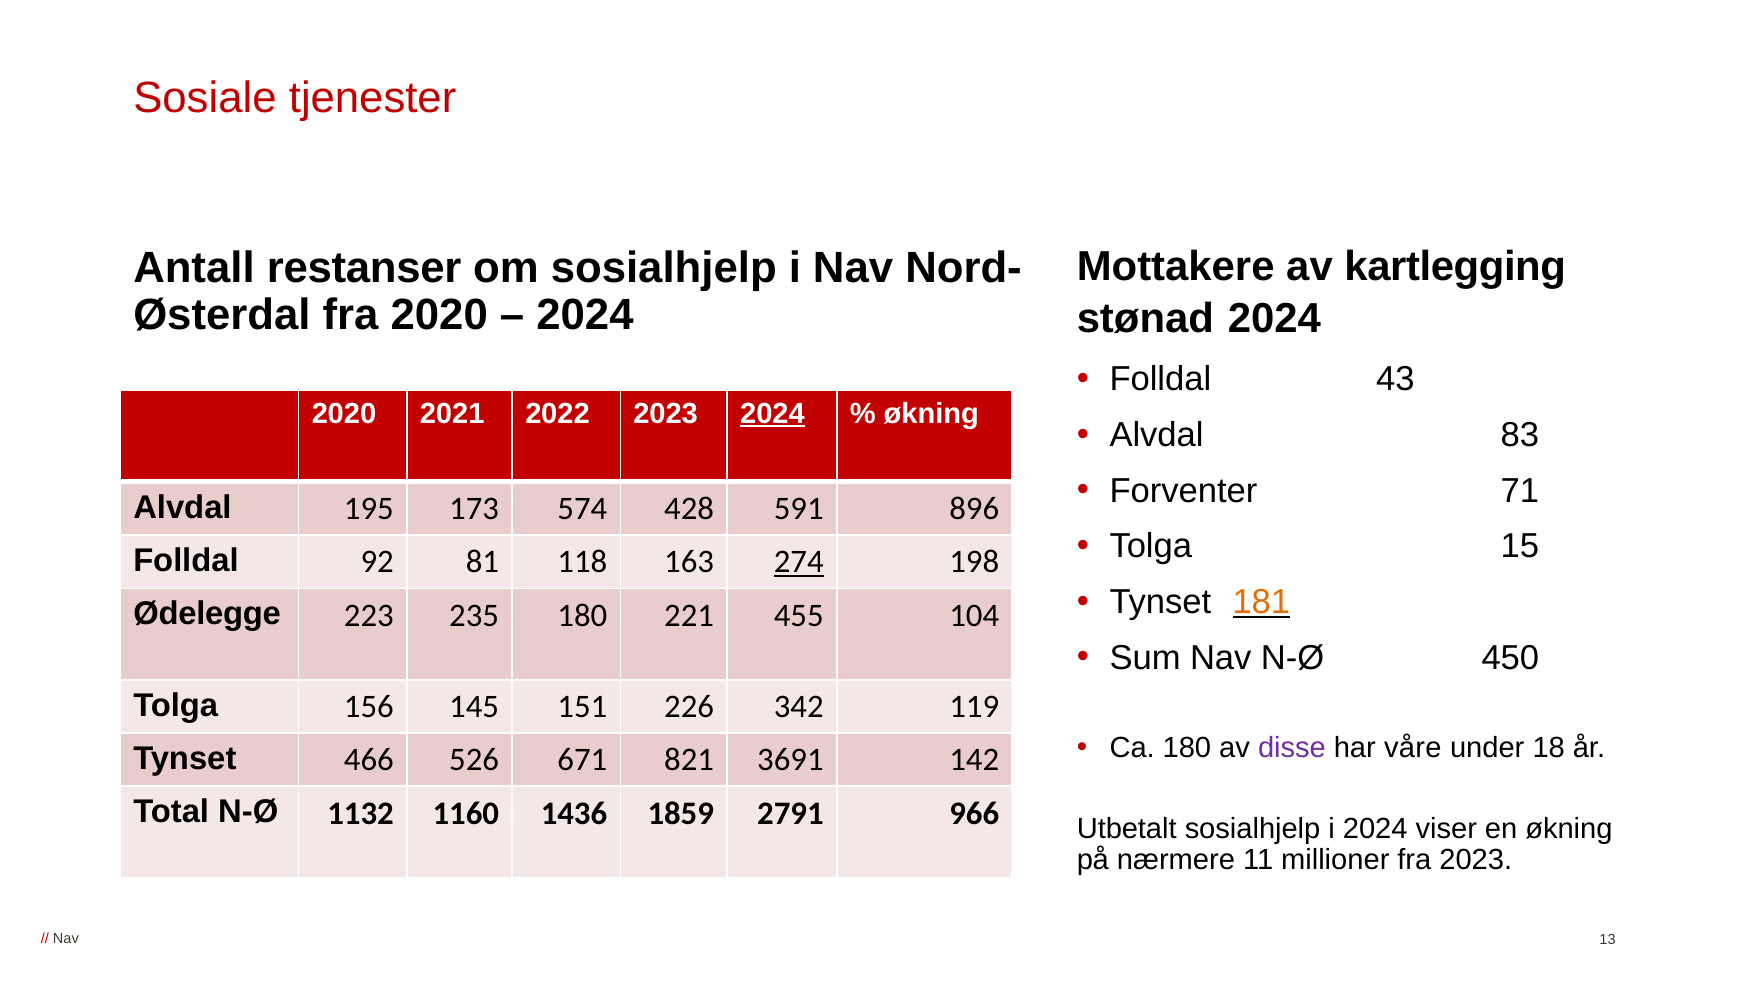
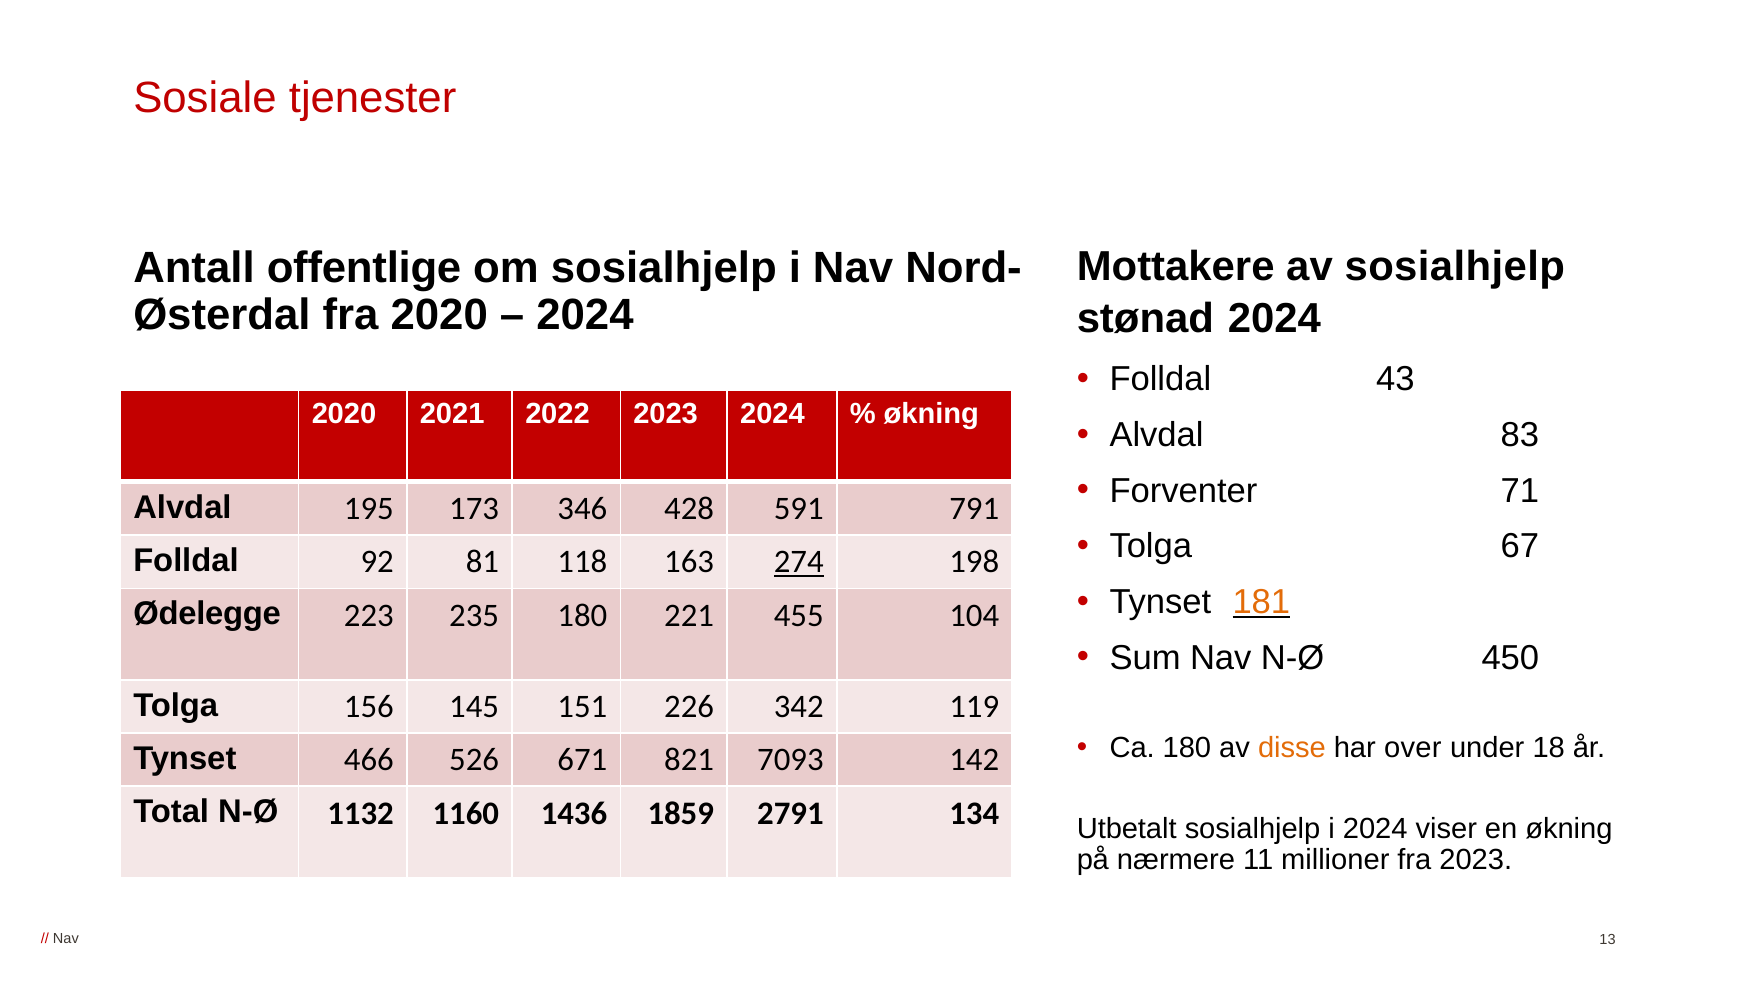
av kartlegging: kartlegging -> sosialhjelp
restanser: restanser -> offentlige
2024 at (772, 413) underline: present -> none
574: 574 -> 346
896: 896 -> 791
15: 15 -> 67
disse colour: purple -> orange
våre: våre -> over
3691: 3691 -> 7093
966: 966 -> 134
